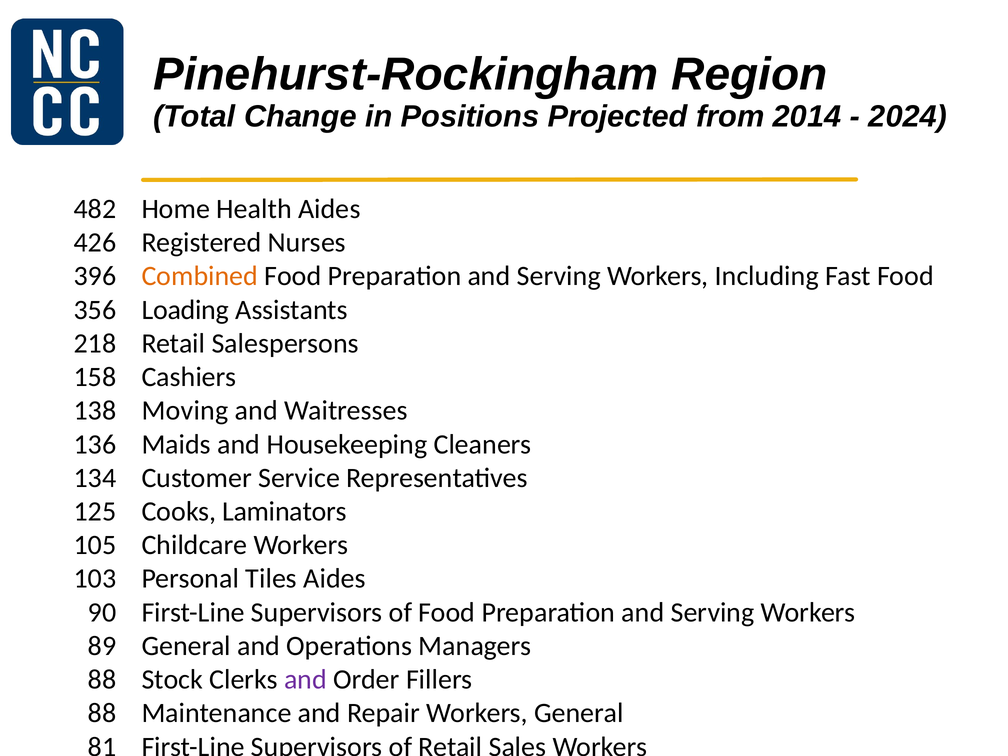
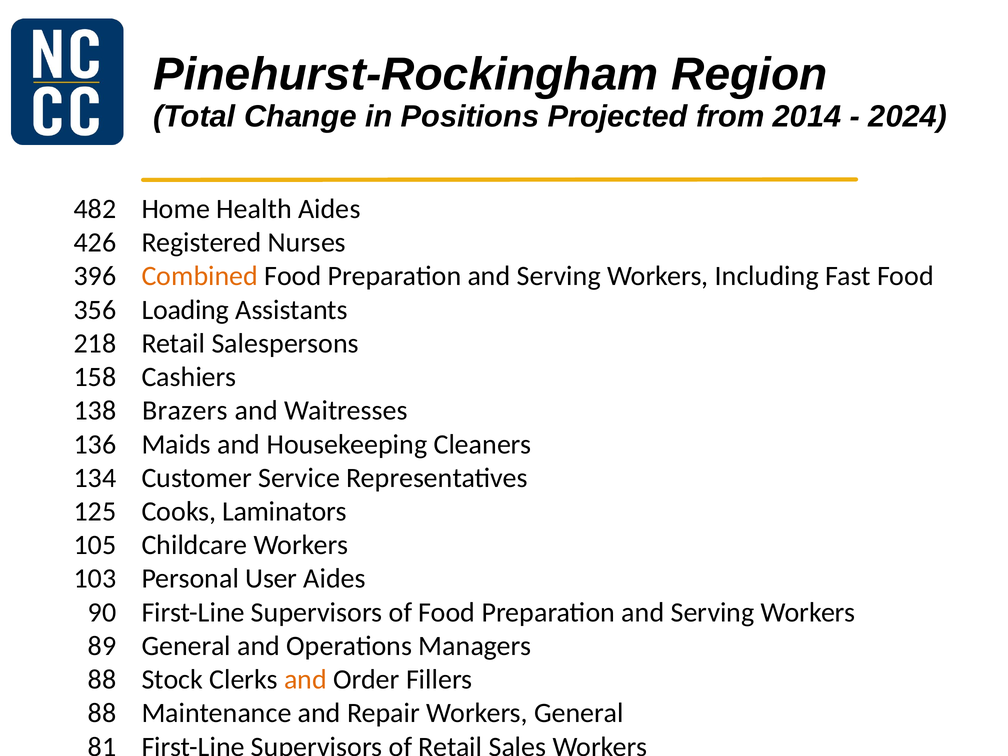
Moving: Moving -> Brazers
Tiles: Tiles -> User
and at (305, 680) colour: purple -> orange
